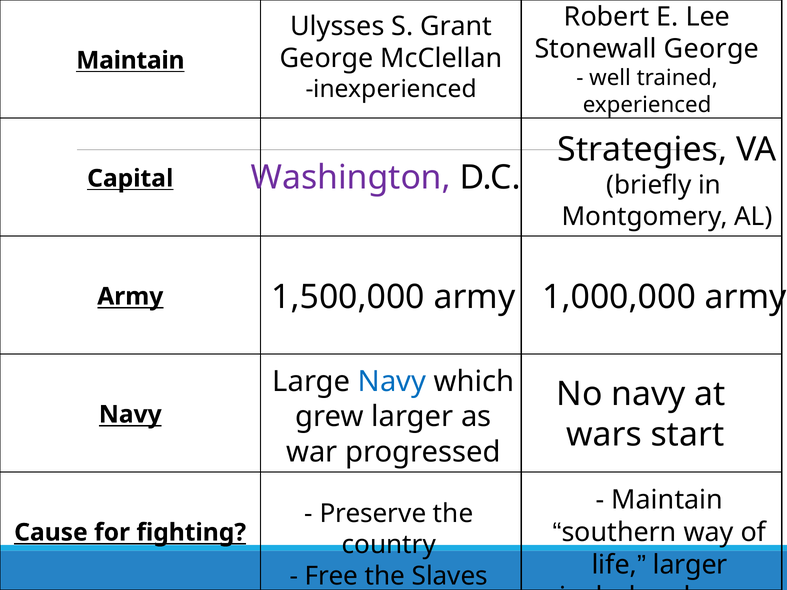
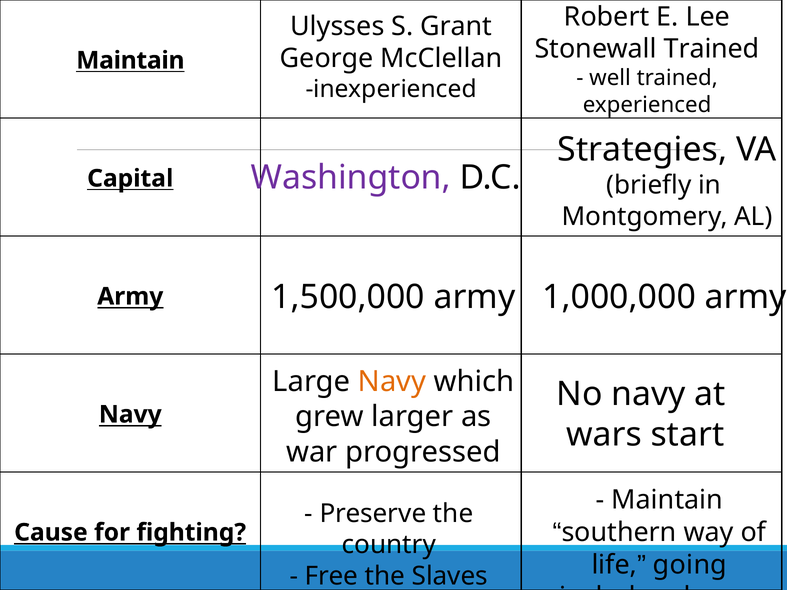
Stonewall George: George -> Trained
Navy at (392, 382) colour: blue -> orange
larger at (690, 565): larger -> going
